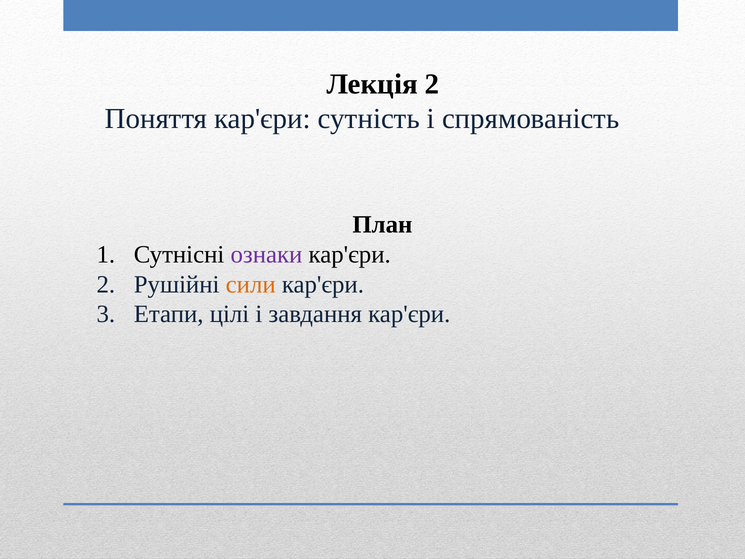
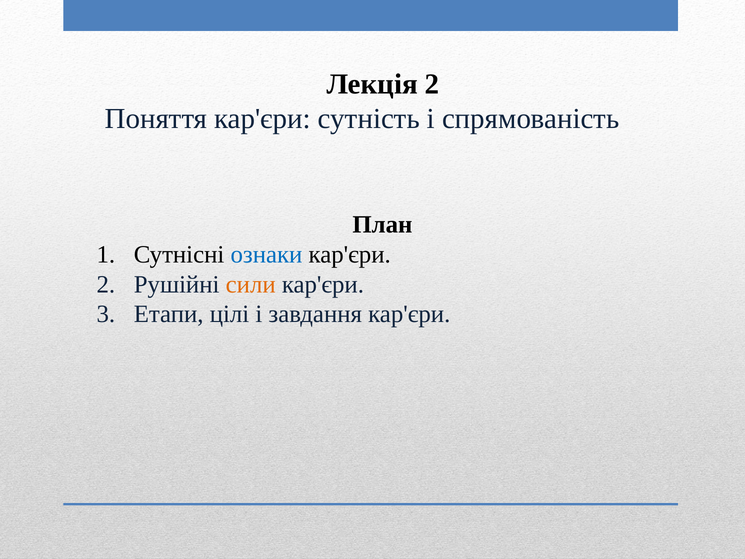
ознаки colour: purple -> blue
